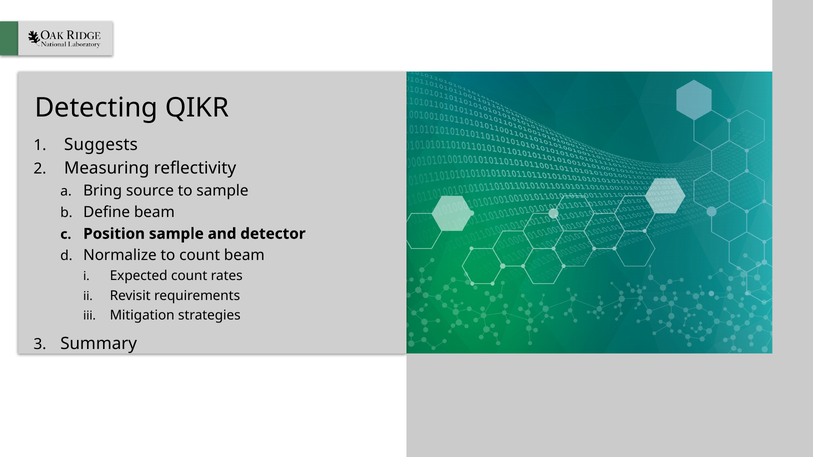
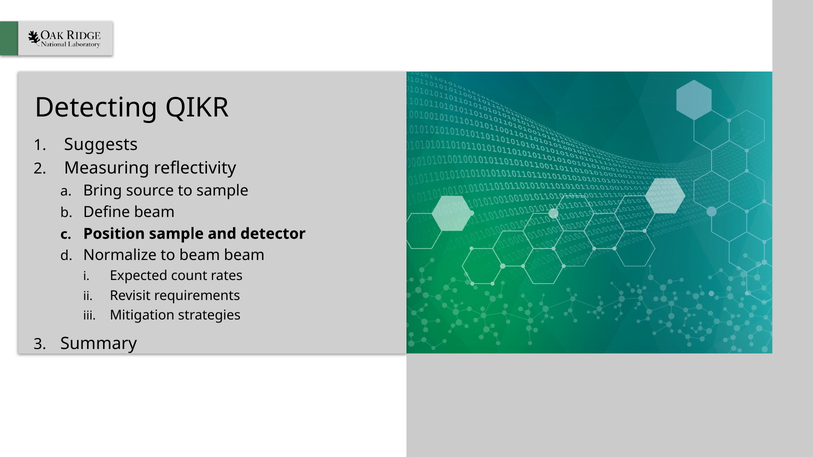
to count: count -> beam
